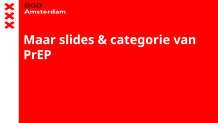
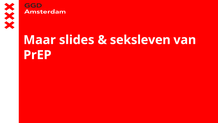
categorie: categorie -> seksleven
